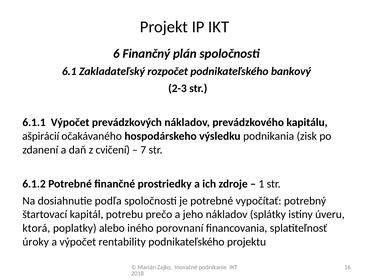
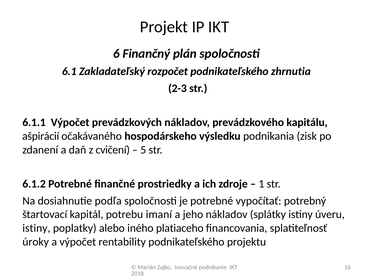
bankový: bankový -> zhrnutia
7: 7 -> 5
prečo: prečo -> imaní
ktorá at (36, 228): ktorá -> istiny
porovnaní: porovnaní -> platiaceho
